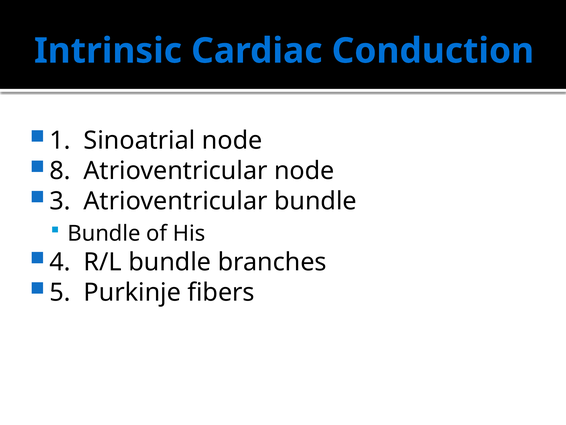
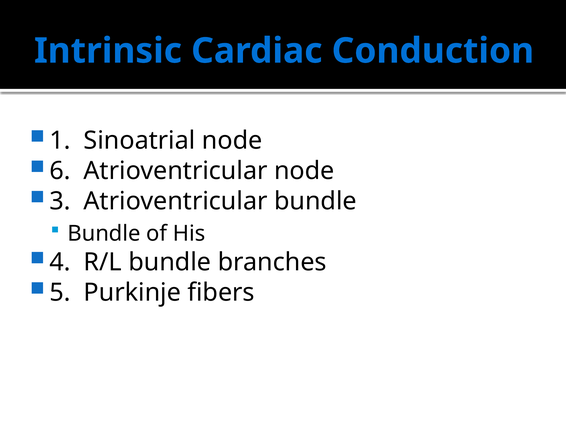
8: 8 -> 6
